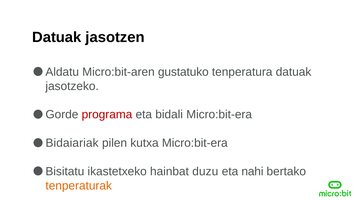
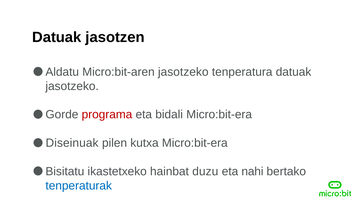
Micro:bit-aren gustatuko: gustatuko -> jasotzeko
Bidaiariak: Bidaiariak -> Diseinuak
tenperaturak colour: orange -> blue
